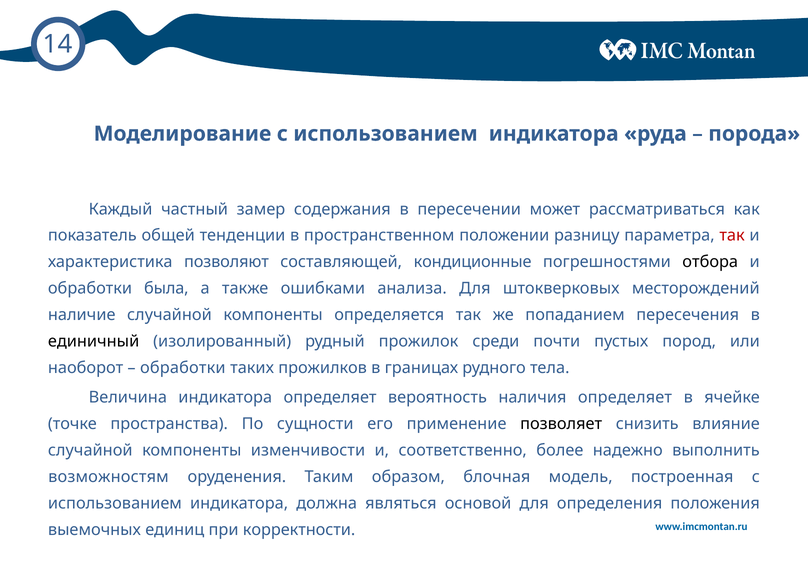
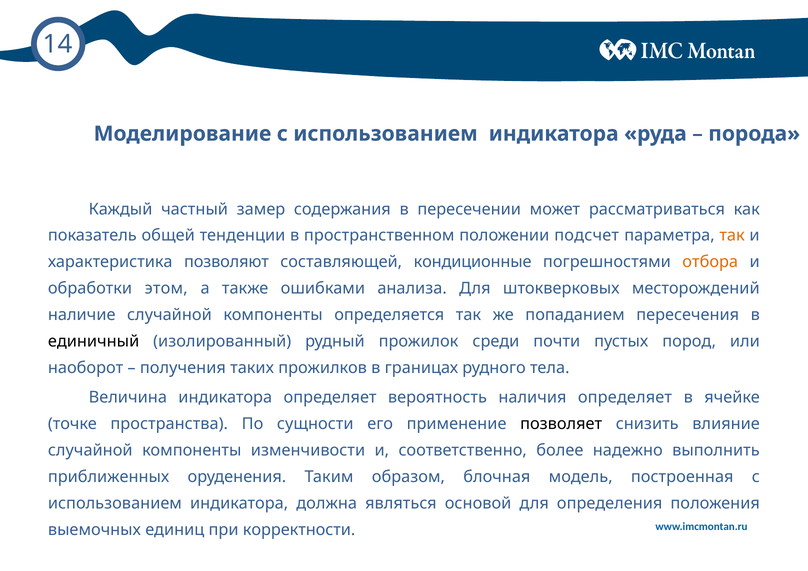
разницу: разницу -> подсчет
так at (732, 236) colour: red -> orange
отбора colour: black -> orange
была: была -> этом
обработки at (183, 368): обработки -> получения
возможностям: возможностям -> приближенных
